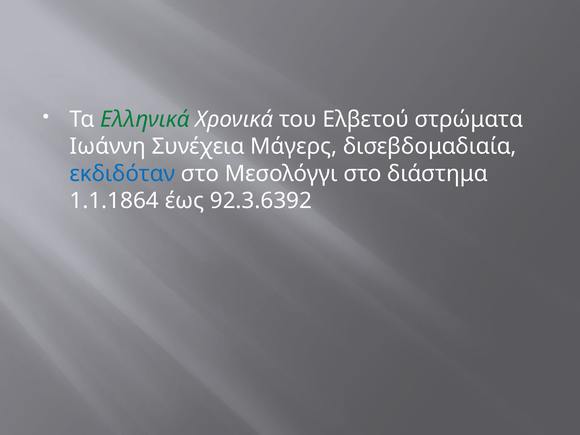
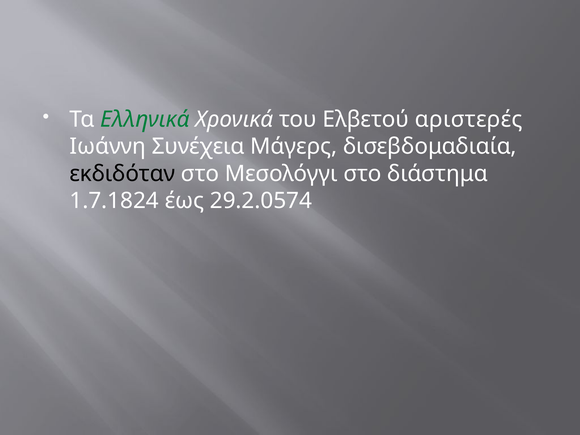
στρώματα: στρώματα -> αριστερές
εκδιδόταν colour: blue -> black
1.1.1864: 1.1.1864 -> 1.7.1824
92.3.6392: 92.3.6392 -> 29.2.0574
